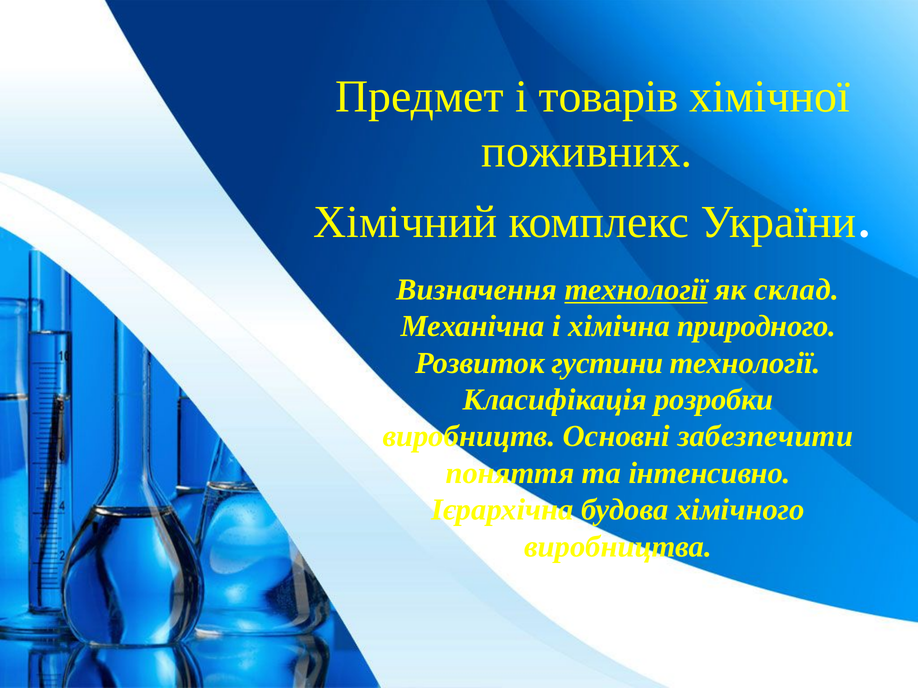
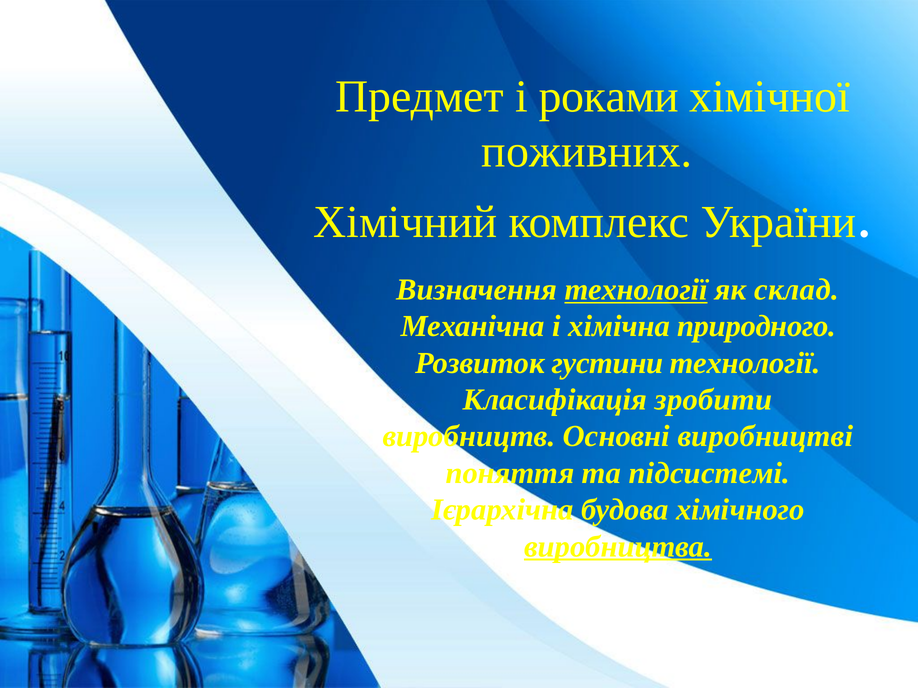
товарів: товарів -> роками
розробки: розробки -> зробити
забезпечити: забезпечити -> виробництві
інтенсивно: інтенсивно -> підсистемі
виробництва underline: none -> present
